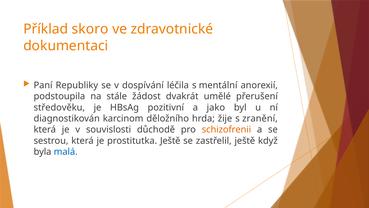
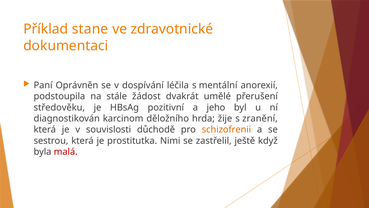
skoro: skoro -> stane
Republiky: Republiky -> Oprávněn
jako: jako -> jeho
prostitutka Ještě: Ještě -> Nimi
malá colour: blue -> red
